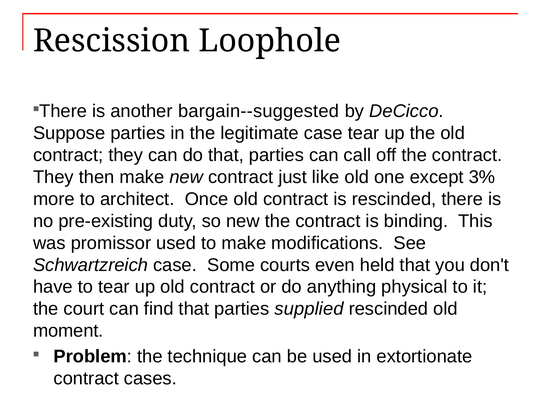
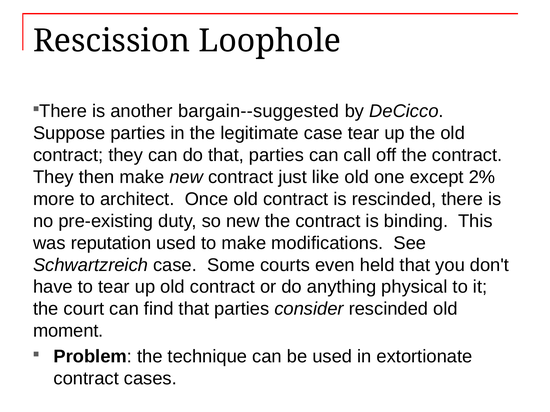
3%: 3% -> 2%
promissor: promissor -> reputation
supplied: supplied -> consider
